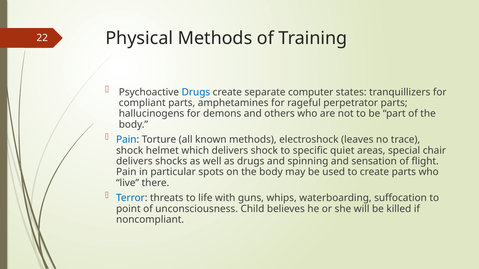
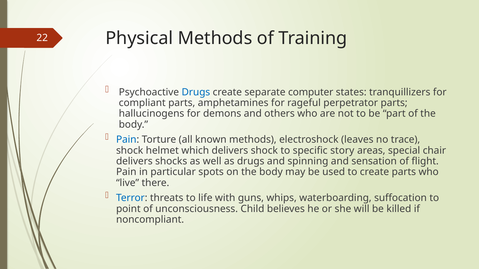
quiet: quiet -> story
